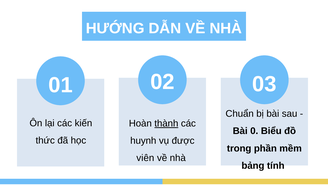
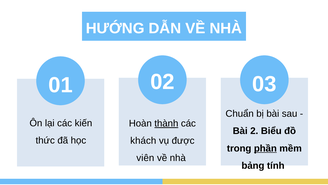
0: 0 -> 2
huynh: huynh -> khách
phần underline: none -> present
